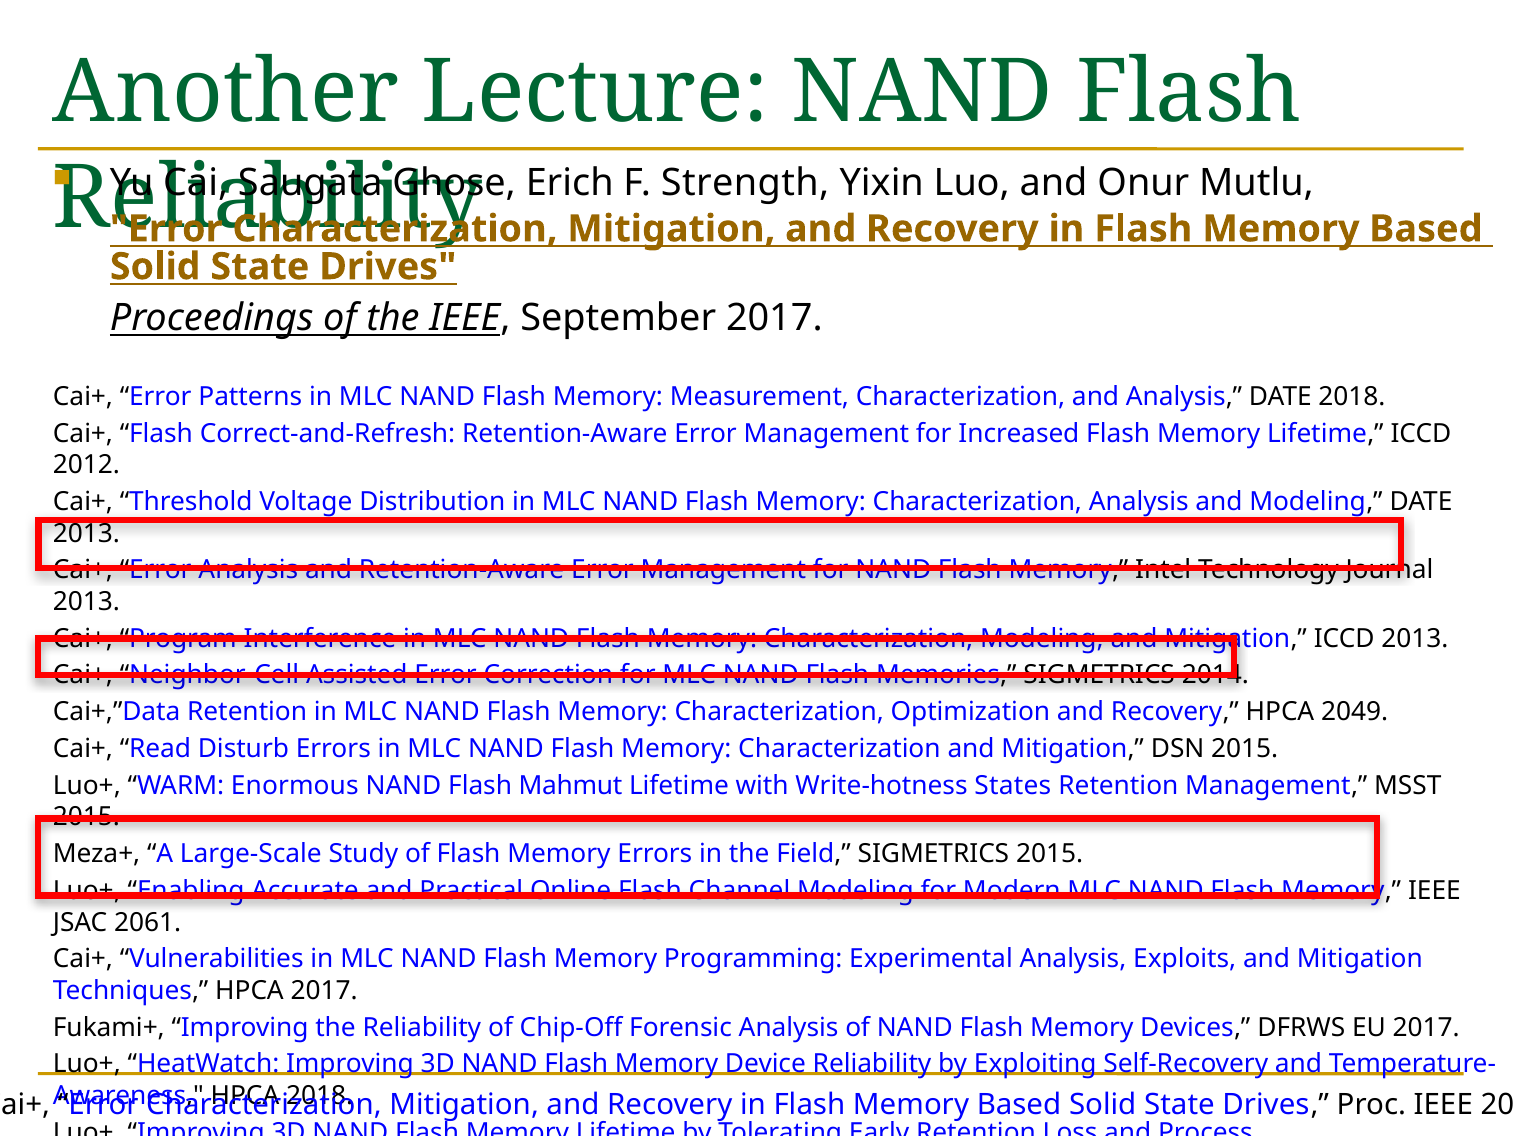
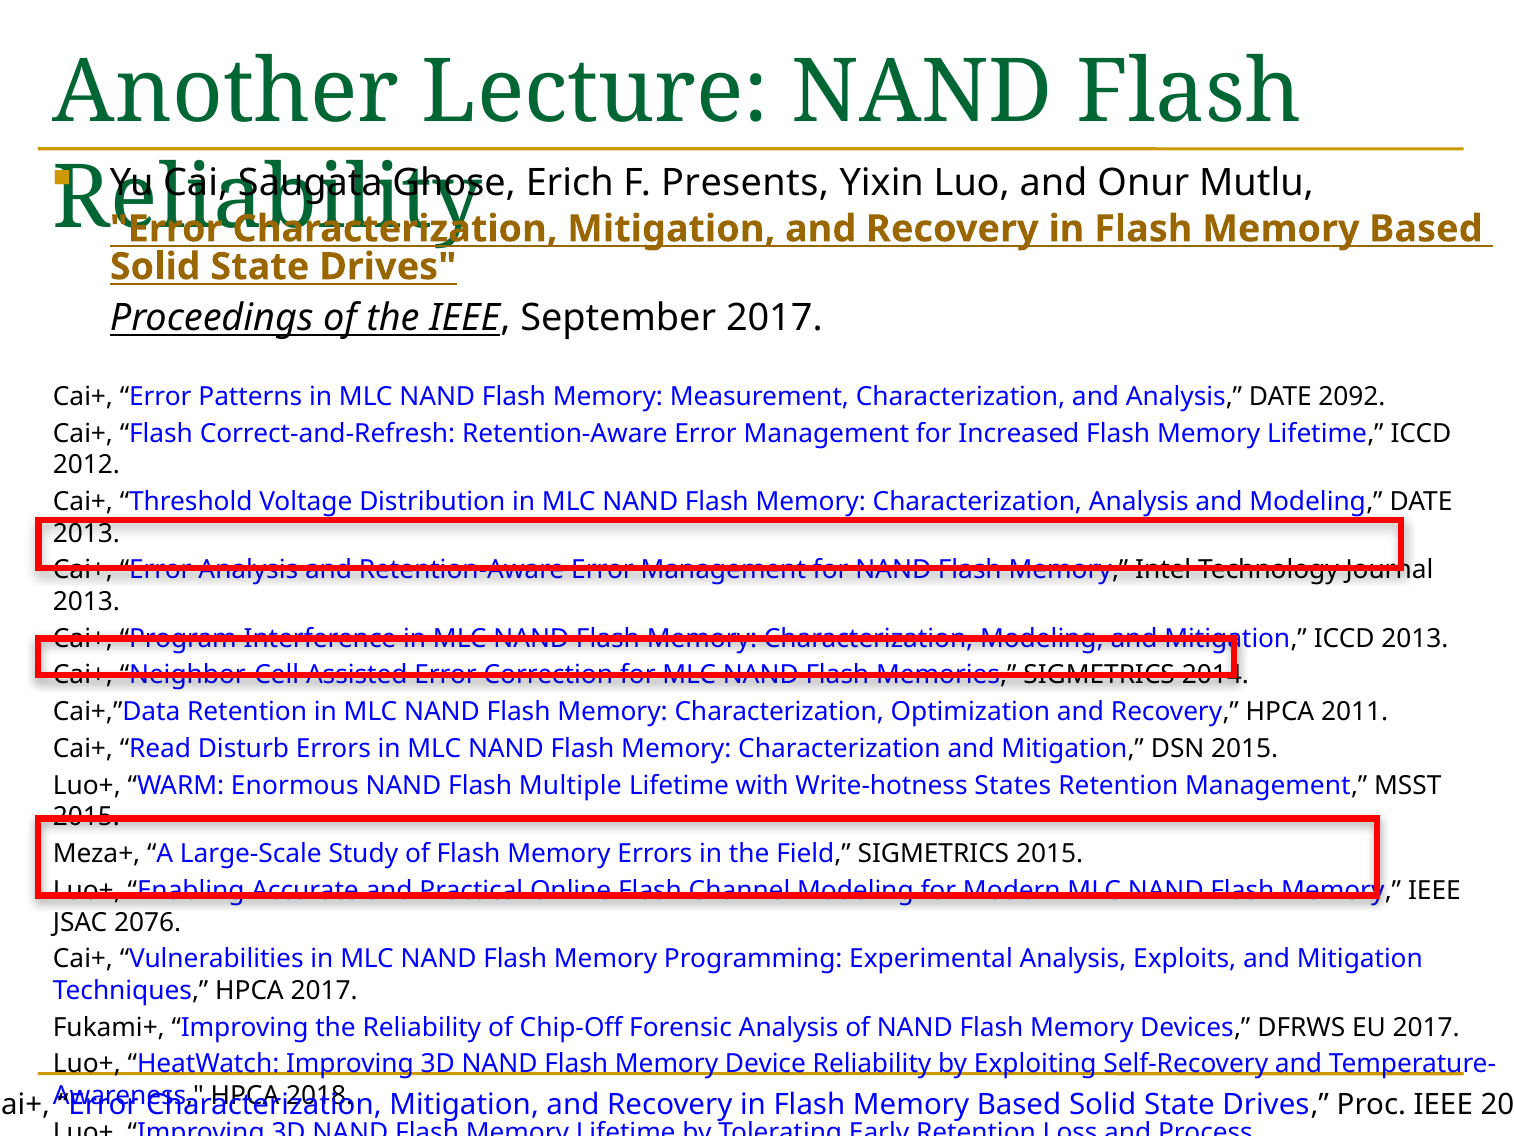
Strength: Strength -> Presents
DATE 2018: 2018 -> 2092
2049: 2049 -> 2011
Mahmut: Mahmut -> Multiple
2061: 2061 -> 2076
